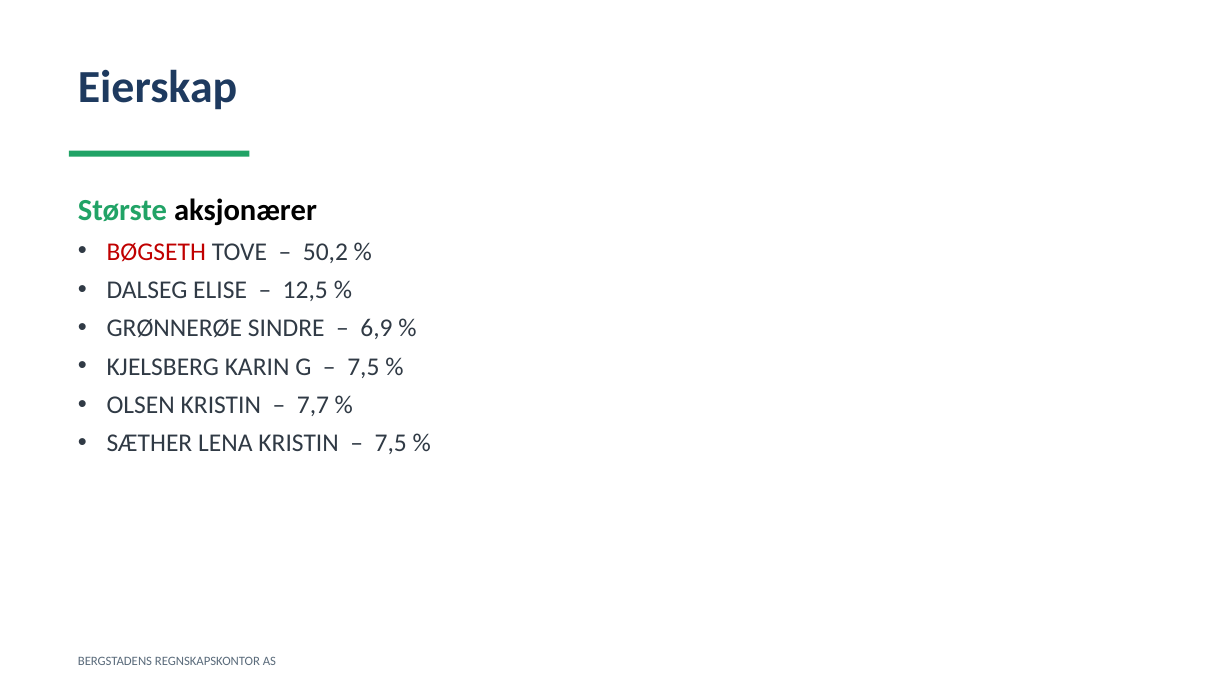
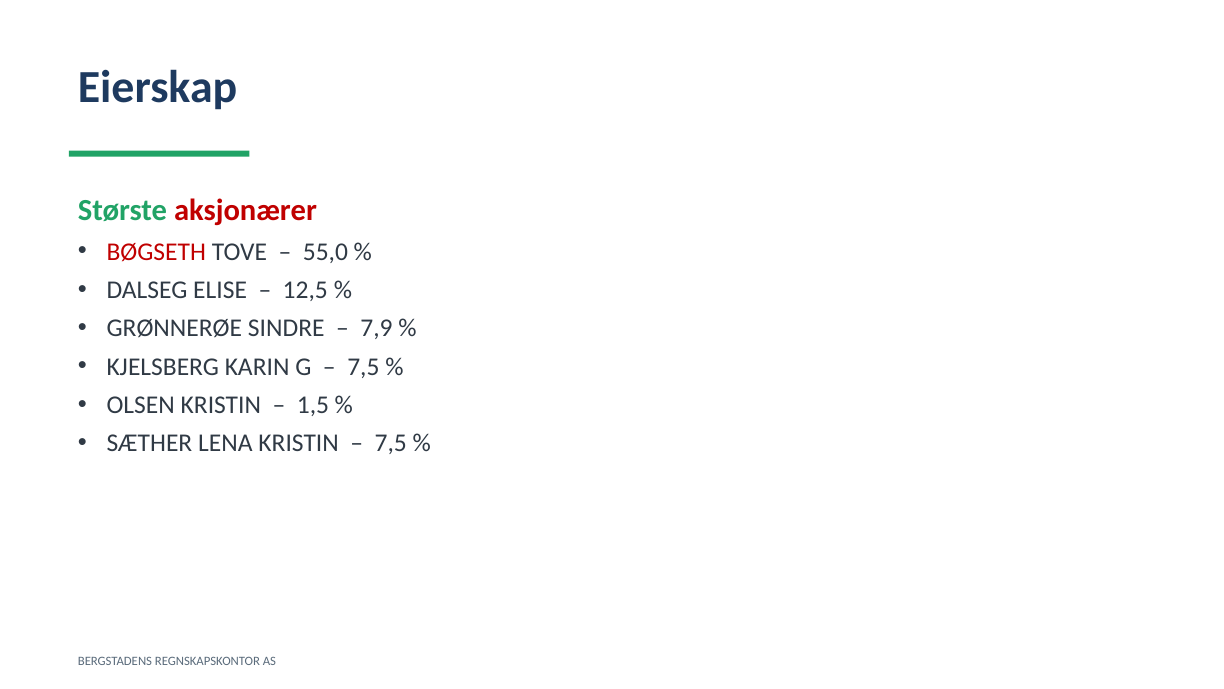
aksjonærer colour: black -> red
50,2: 50,2 -> 55,0
6,9: 6,9 -> 7,9
7,7: 7,7 -> 1,5
